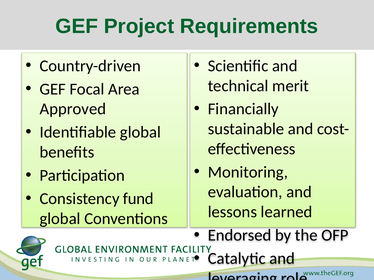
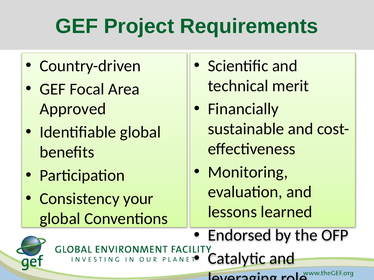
fund: fund -> your
